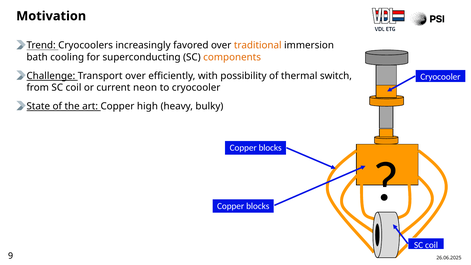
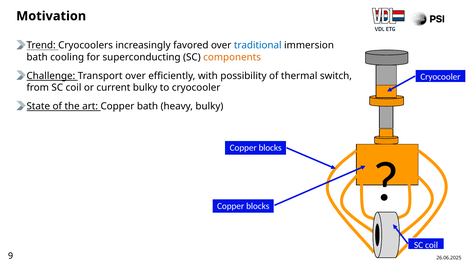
traditional colour: orange -> blue
current neon: neon -> bulky
Copper high: high -> bath
